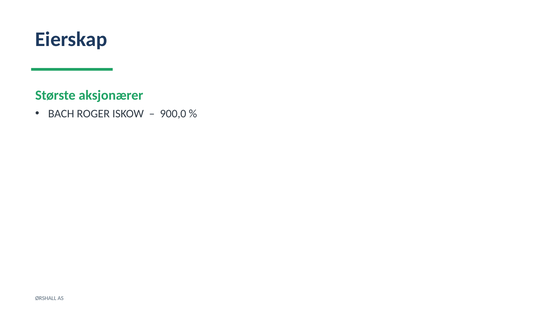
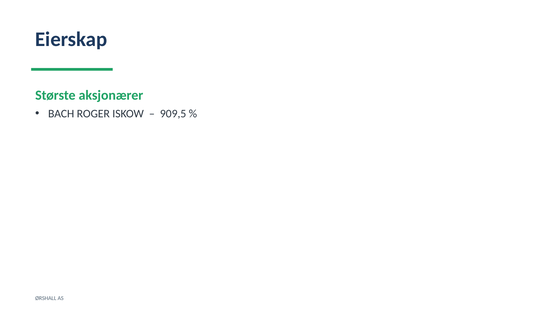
900,0: 900,0 -> 909,5
